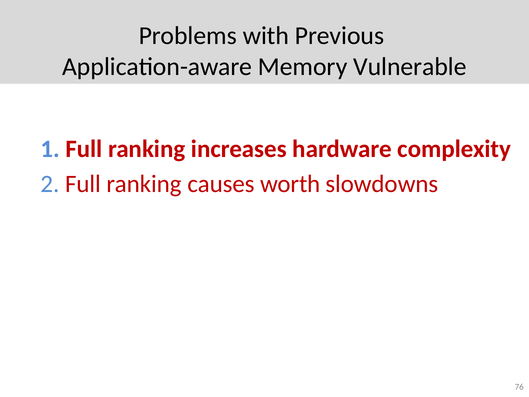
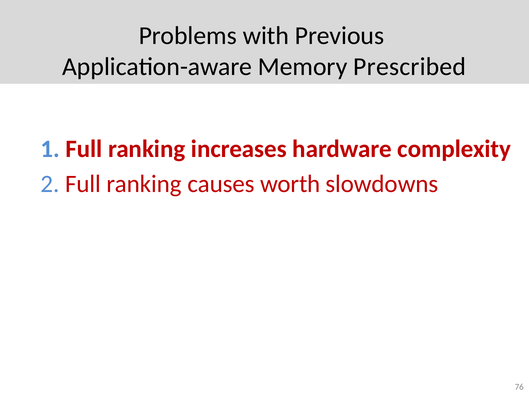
Vulnerable: Vulnerable -> Prescribed
